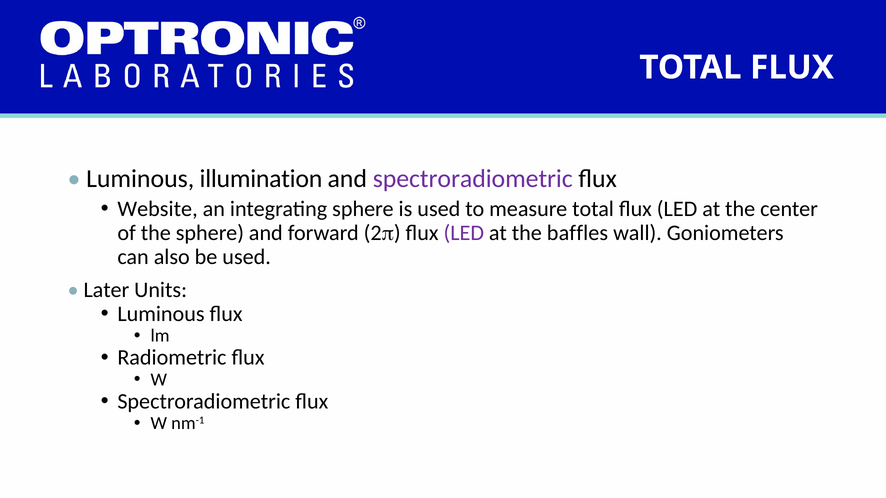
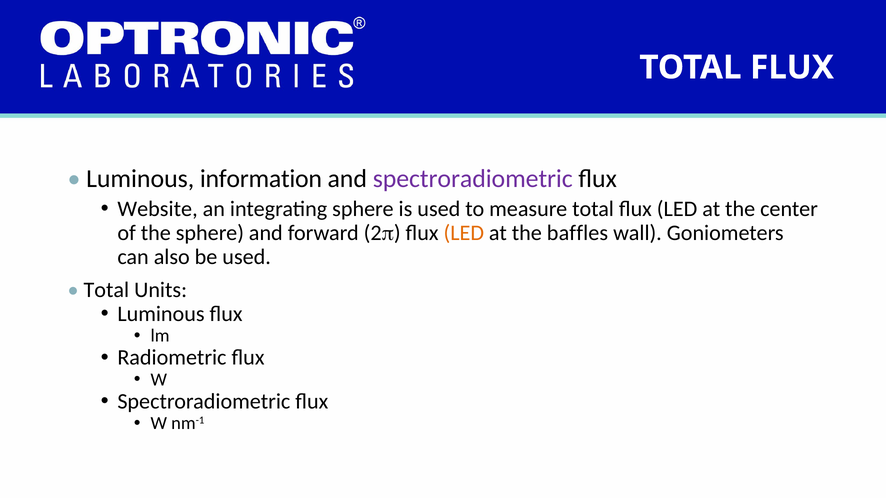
illumination: illumination -> information
LED at (464, 233) colour: purple -> orange
Later at (106, 290): Later -> Total
